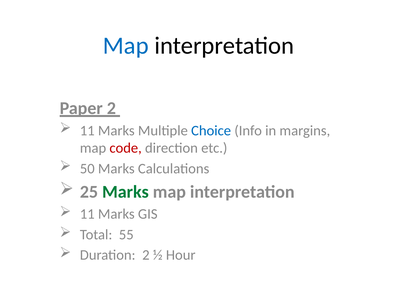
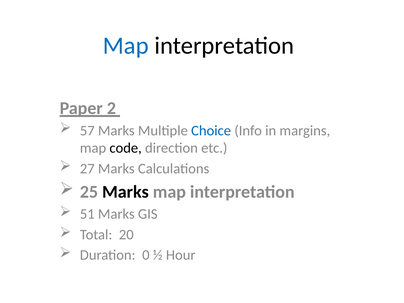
11 at (87, 131): 11 -> 57
code colour: red -> black
50: 50 -> 27
Marks at (125, 192) colour: green -> black
11 at (87, 214): 11 -> 51
55: 55 -> 20
Duration 2: 2 -> 0
